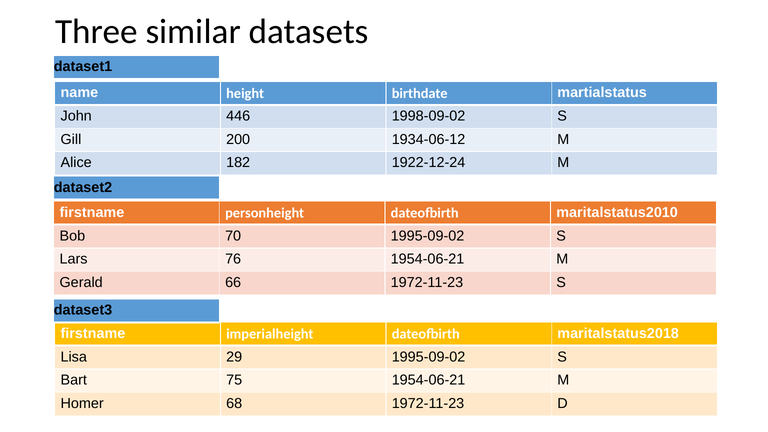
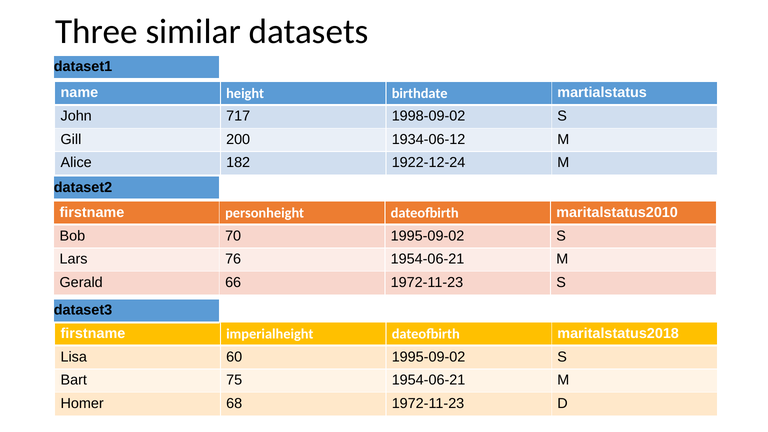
446: 446 -> 717
29: 29 -> 60
